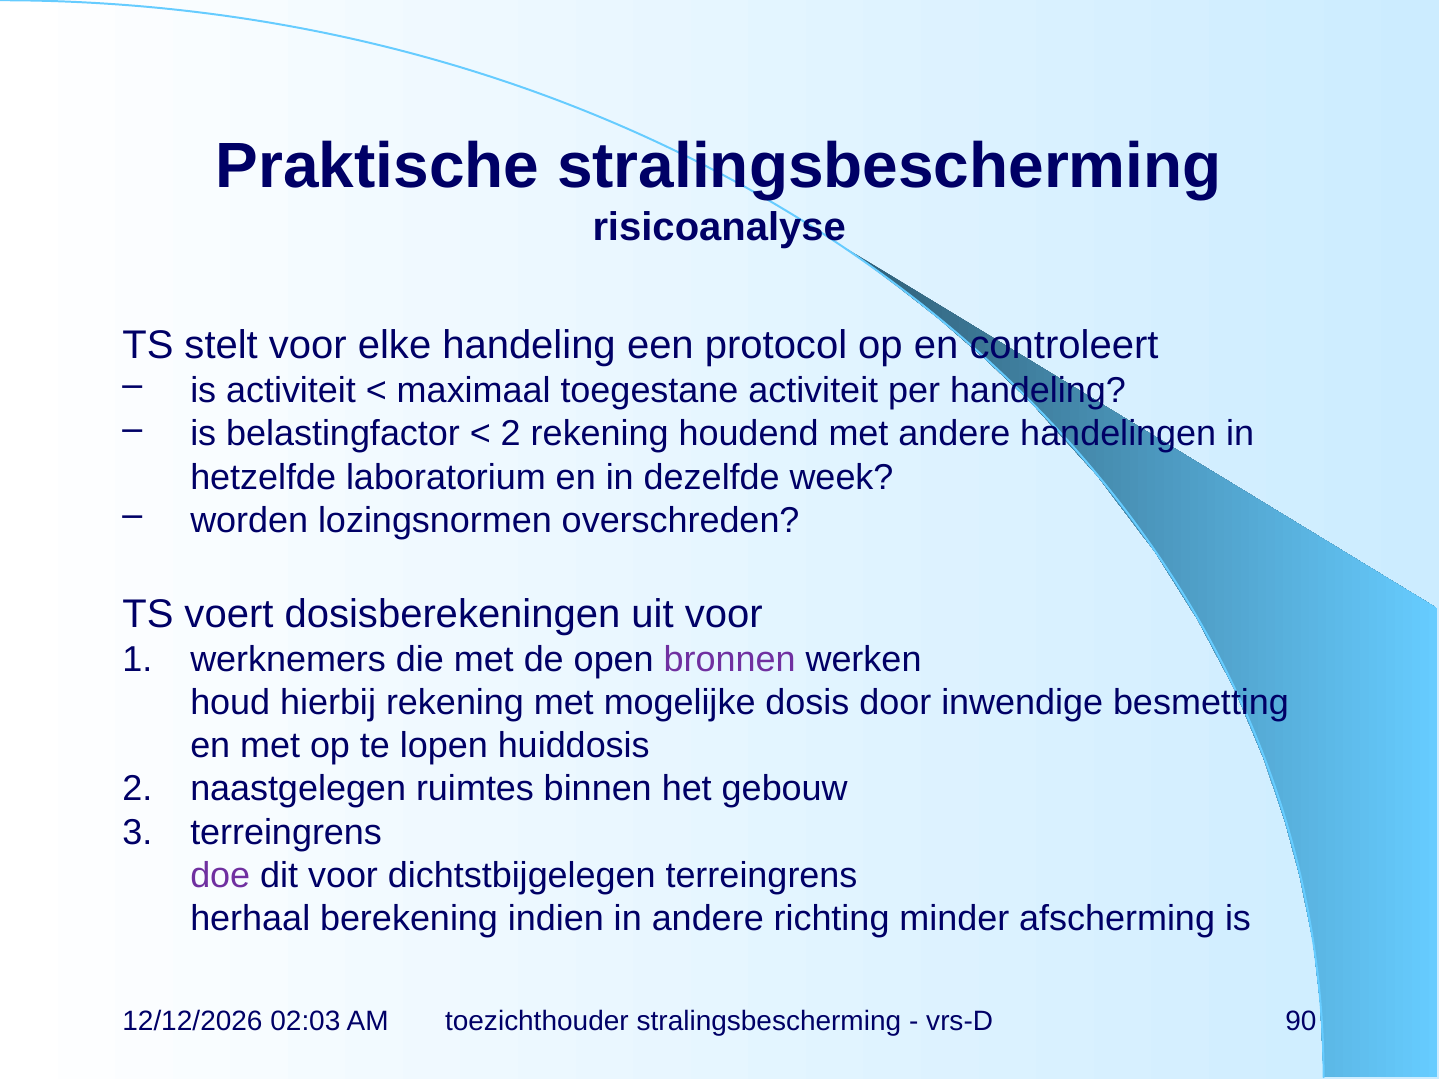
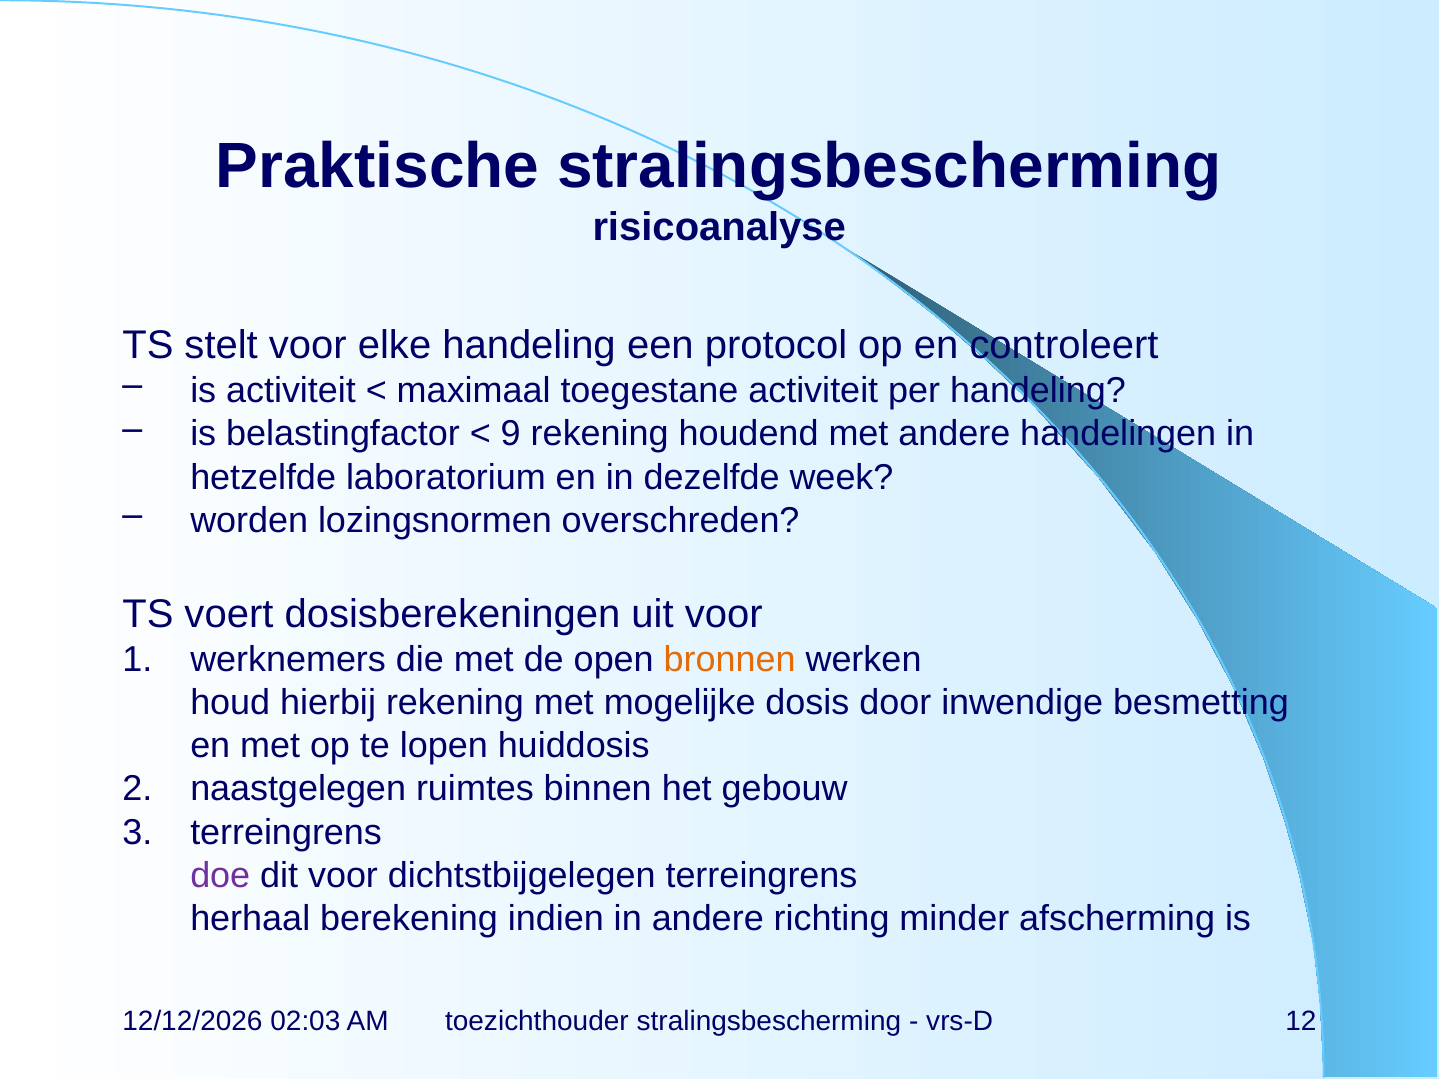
2 at (511, 434): 2 -> 9
bronnen colour: purple -> orange
90: 90 -> 12
